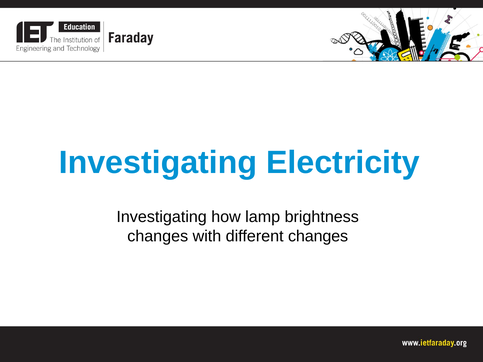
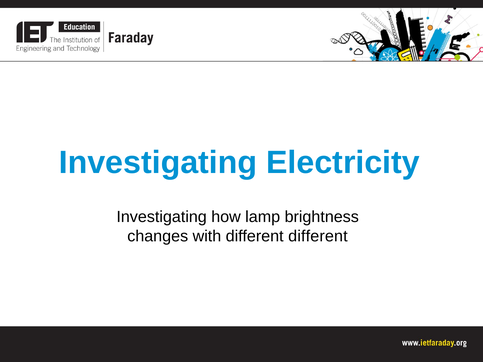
different changes: changes -> different
